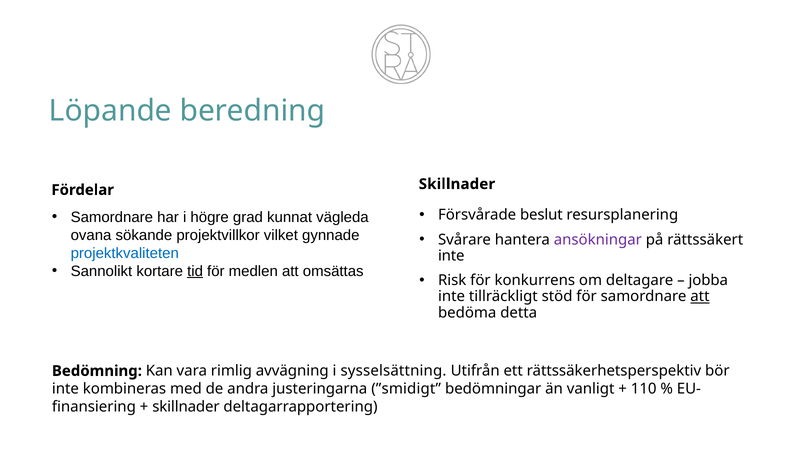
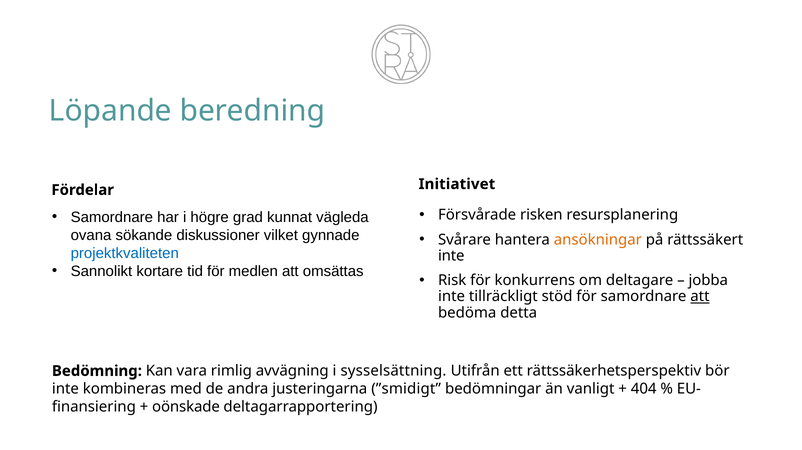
Fördelar Skillnader: Skillnader -> Initiativet
beslut: beslut -> risken
projektvillkor: projektvillkor -> diskussioner
ansökningar colour: purple -> orange
tid underline: present -> none
110: 110 -> 404
skillnader at (186, 407): skillnader -> oönskade
